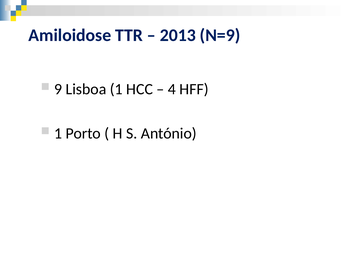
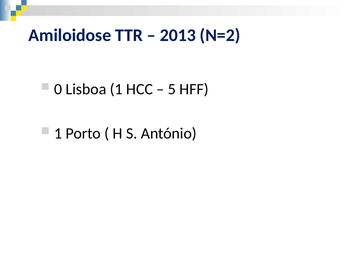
N=9: N=9 -> N=2
9: 9 -> 0
4: 4 -> 5
